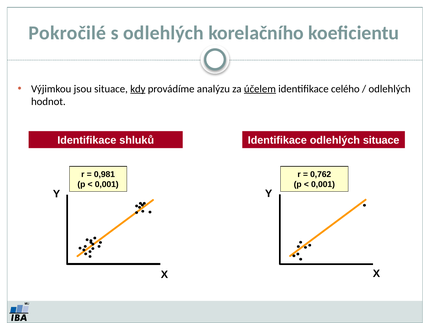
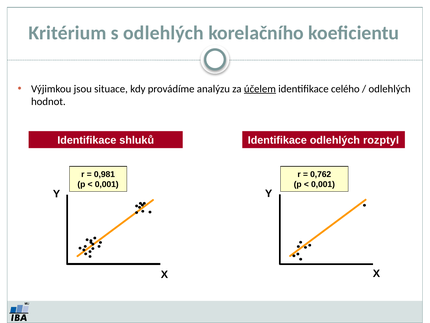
Pokročilé: Pokročilé -> Kritérium
kdy underline: present -> none
odlehlých situace: situace -> rozptyl
